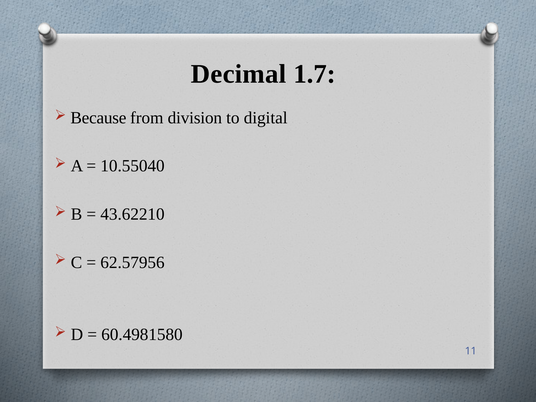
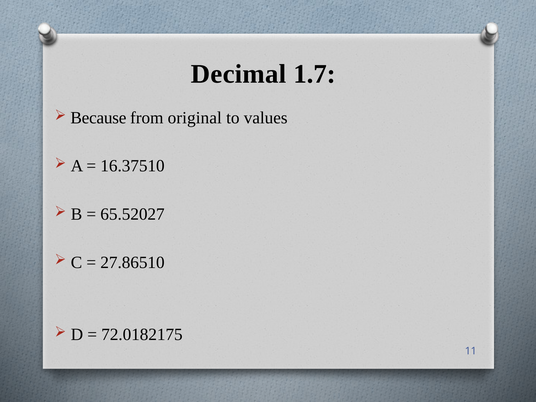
division: division -> original
digital: digital -> values
10.55040: 10.55040 -> 16.37510
43.62210: 43.62210 -> 65.52027
62.57956: 62.57956 -> 27.86510
60.4981580: 60.4981580 -> 72.0182175
